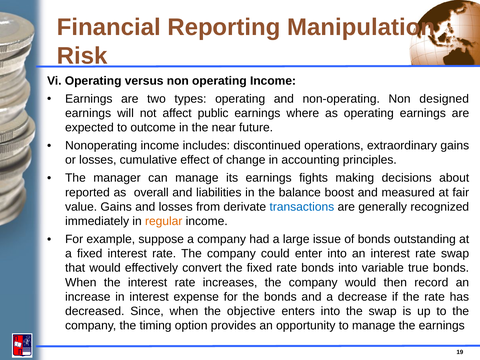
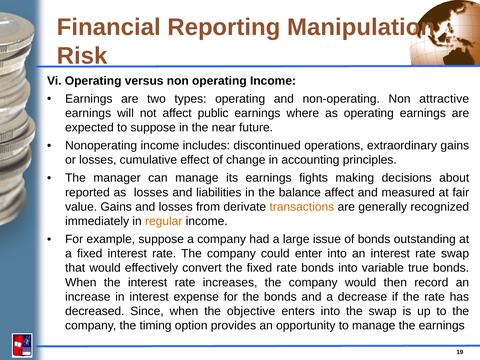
designed: designed -> attractive
to outcome: outcome -> suppose
as overall: overall -> losses
balance boost: boost -> affect
transactions colour: blue -> orange
